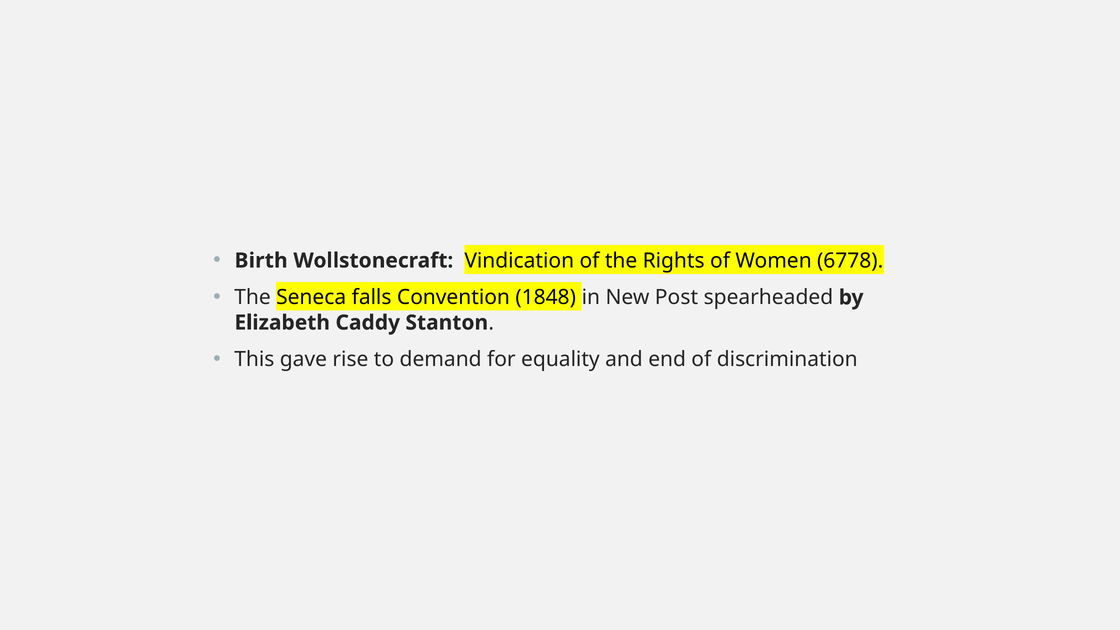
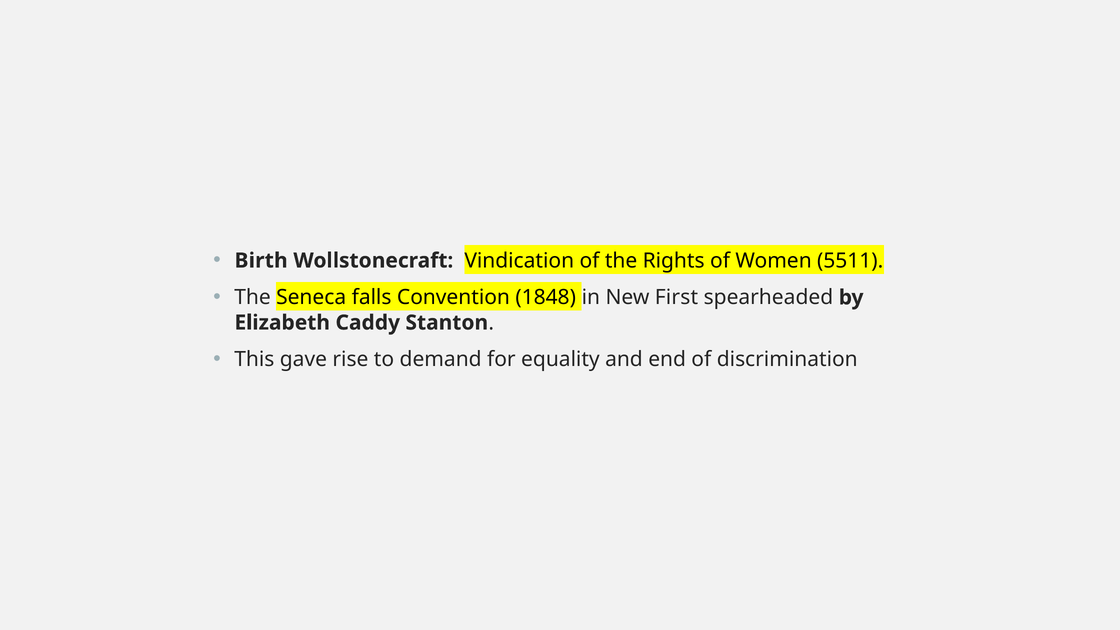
6778: 6778 -> 5511
Post: Post -> First
